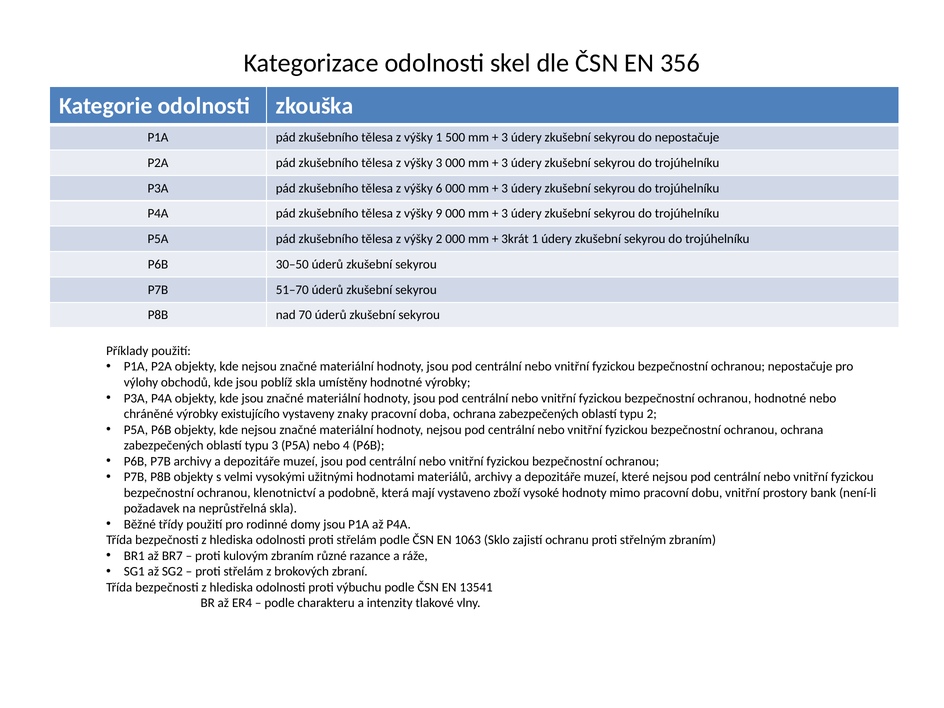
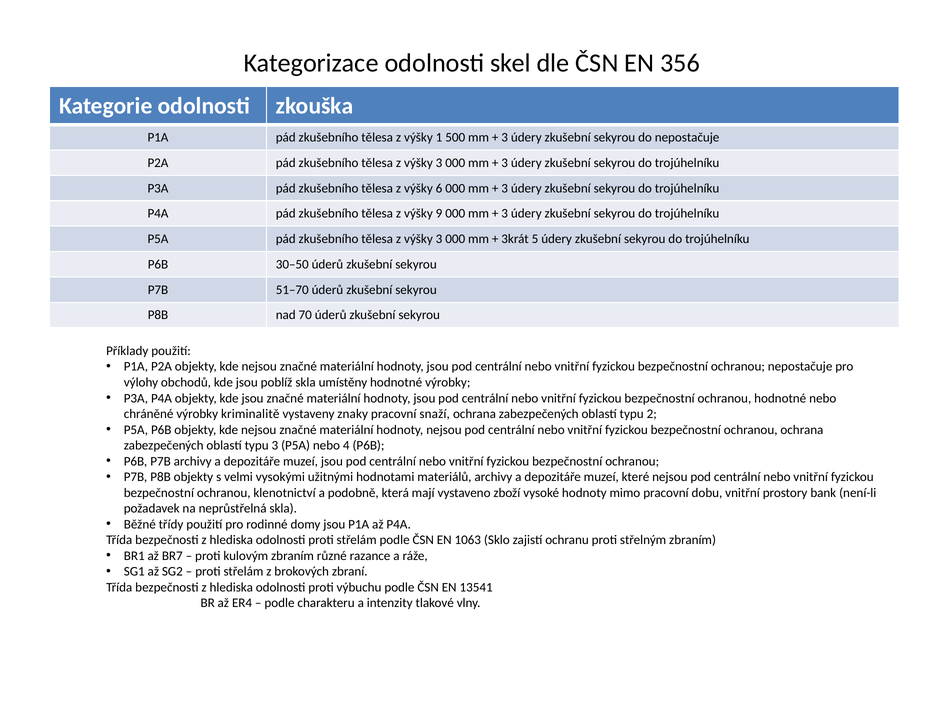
2 at (439, 239): 2 -> 3
3krát 1: 1 -> 5
existujícího: existujícího -> kriminalitě
doba: doba -> snaží
